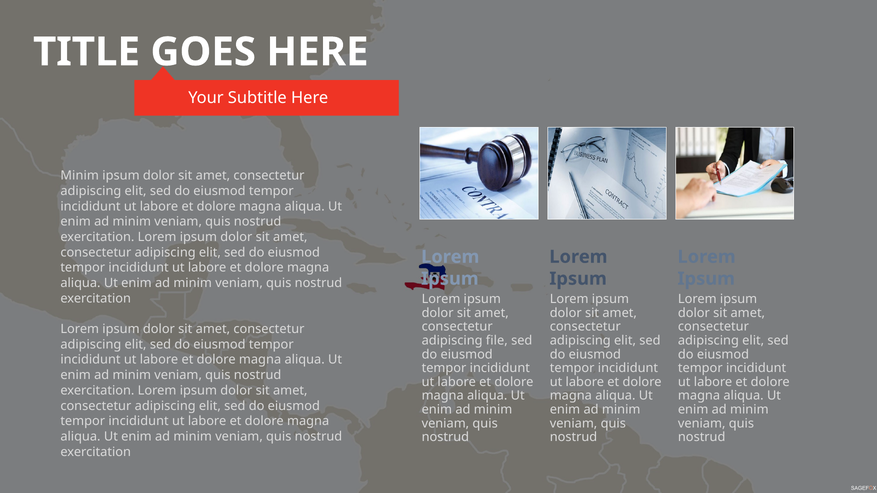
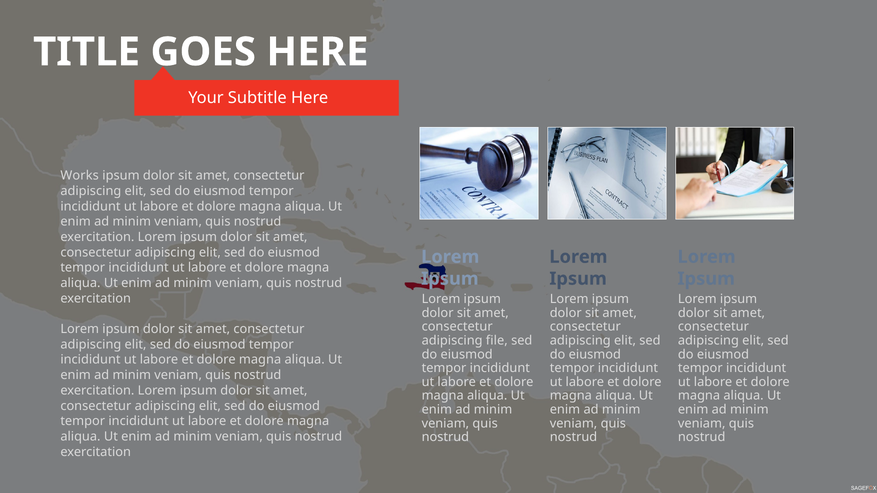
Minim at (80, 176): Minim -> Works
